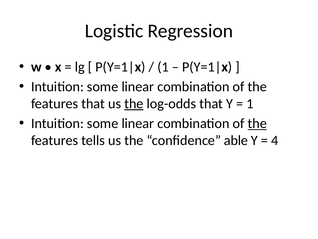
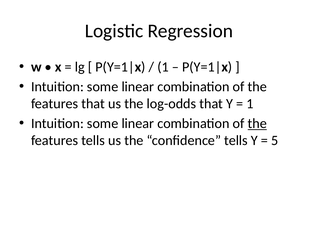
the at (134, 103) underline: present -> none
confidence able: able -> tells
4: 4 -> 5
